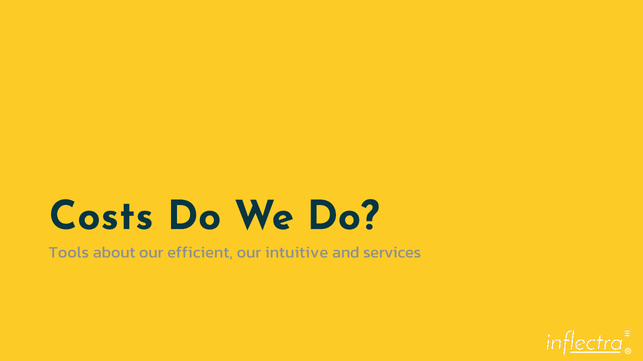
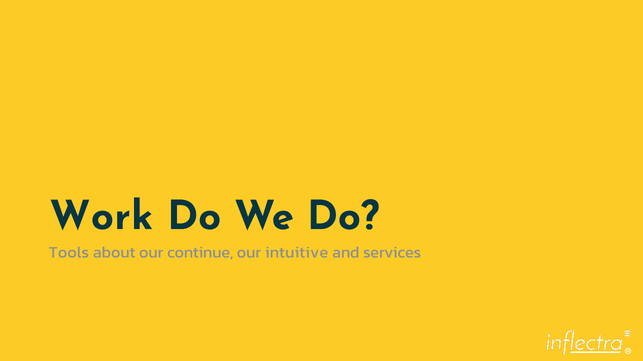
Costs: Costs -> Work
efficient: efficient -> continue
